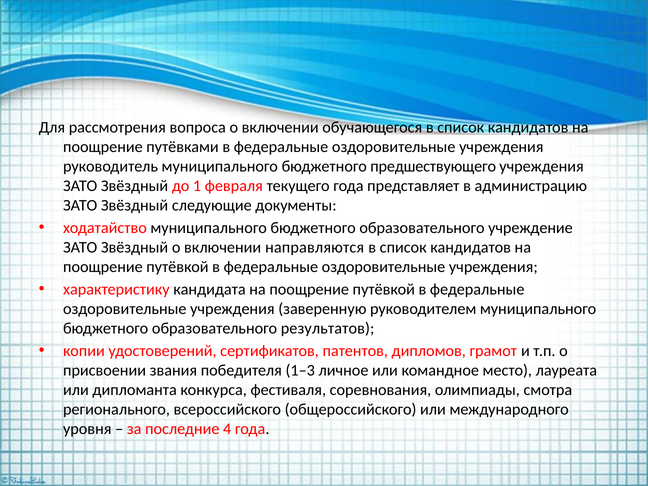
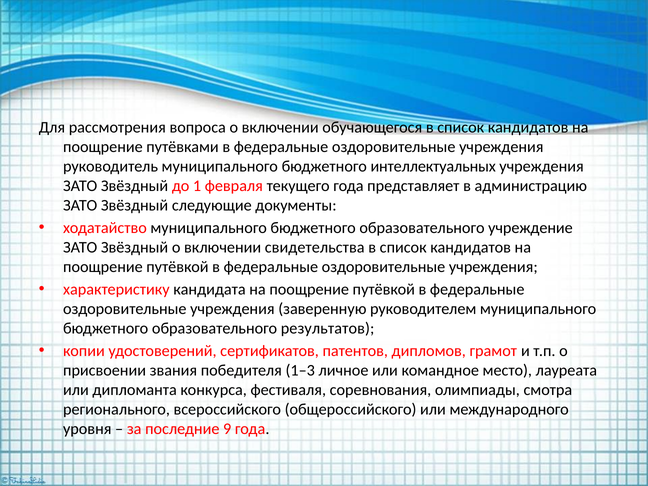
предшествующего: предшествующего -> интеллектуальных
направляются: направляются -> свидетельства
4: 4 -> 9
